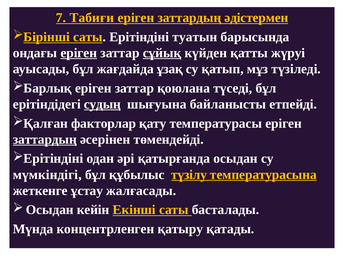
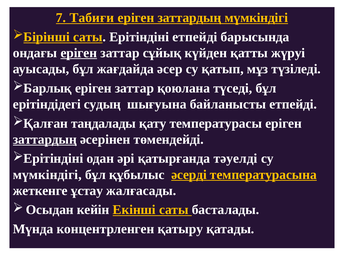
заттардың әдістермен: әдістермен -> мүмкіндігі
Ерітіндіні туатын: туатын -> етпейді
сұйық underline: present -> none
ұзақ: ұзақ -> әсер
судың underline: present -> none
факторлар: факторлар -> таңдалады
осыдан: осыдан -> тәуелді
түзілу: түзілу -> әсерді
